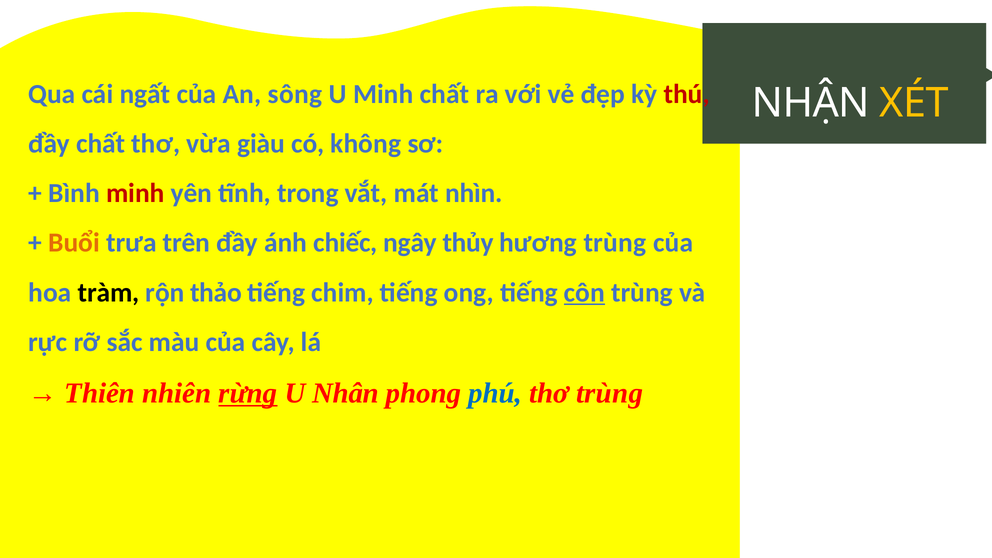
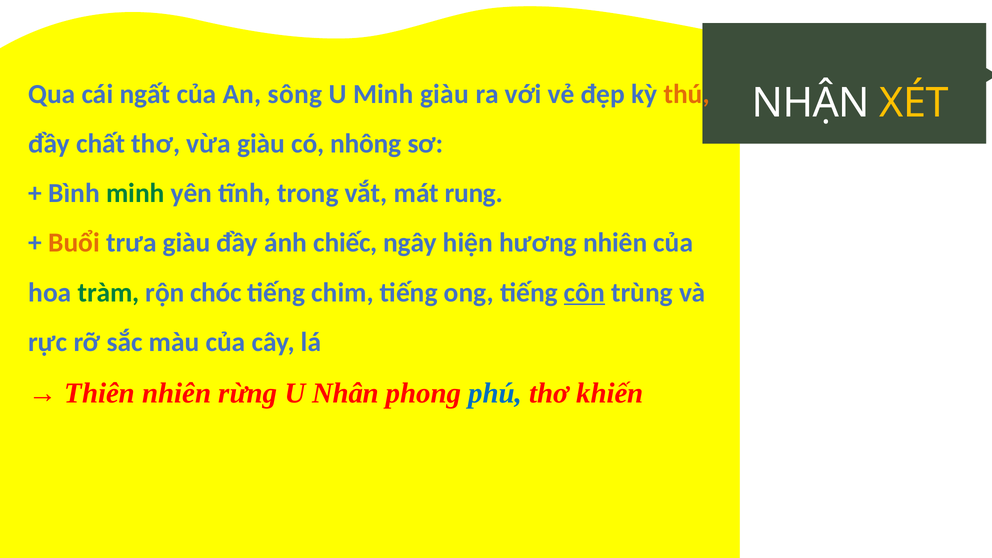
Minh chất: chất -> giàu
thú colour: red -> orange
không: không -> nhông
minh at (135, 193) colour: red -> green
nhìn: nhìn -> rung
trưa trên: trên -> giàu
thủy: thủy -> hiện
hương trùng: trùng -> nhiên
tràm colour: black -> green
thảo: thảo -> chóc
rừng underline: present -> none
thơ trùng: trùng -> khiến
